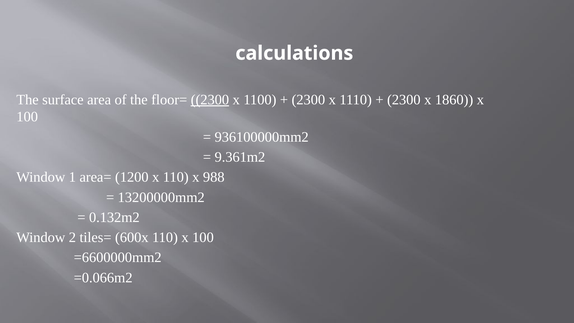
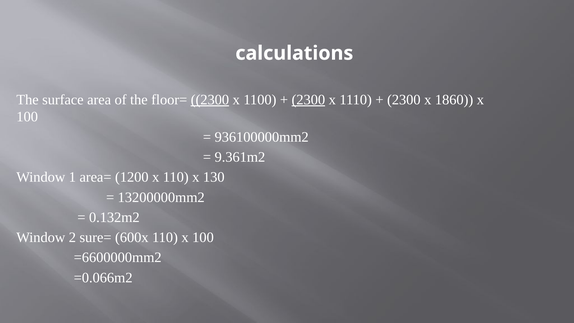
2300 at (308, 100) underline: none -> present
988: 988 -> 130
tiles=: tiles= -> sure=
